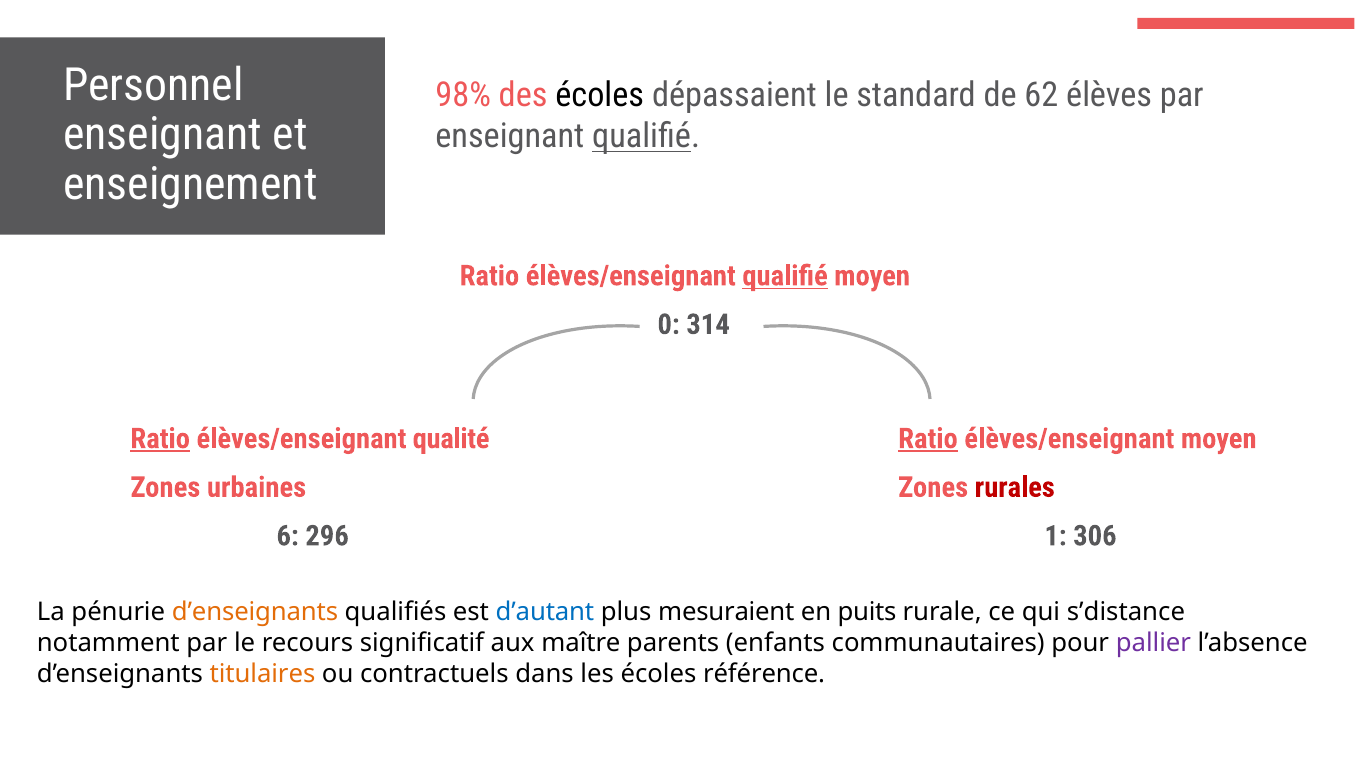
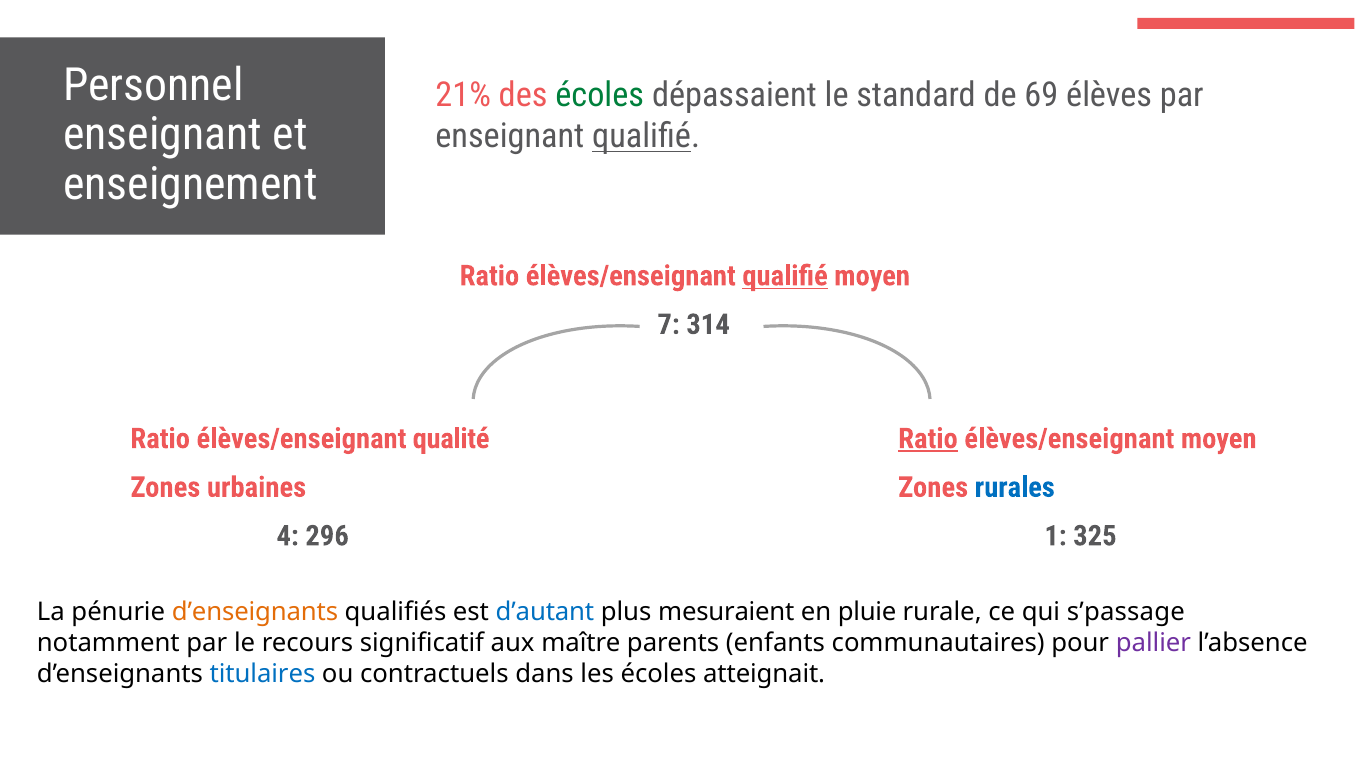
98%: 98% -> 21%
écoles at (600, 95) colour: black -> green
62: 62 -> 69
0: 0 -> 7
Ratio at (160, 439) underline: present -> none
rurales colour: red -> blue
6: 6 -> 4
306: 306 -> 325
puits: puits -> pluie
s’distance: s’distance -> s’passage
titulaires colour: orange -> blue
référence: référence -> atteignait
